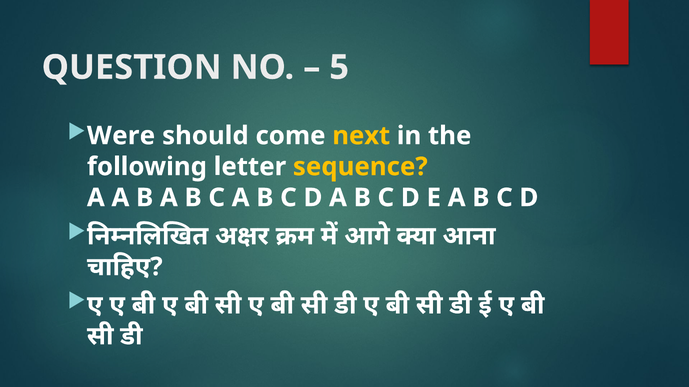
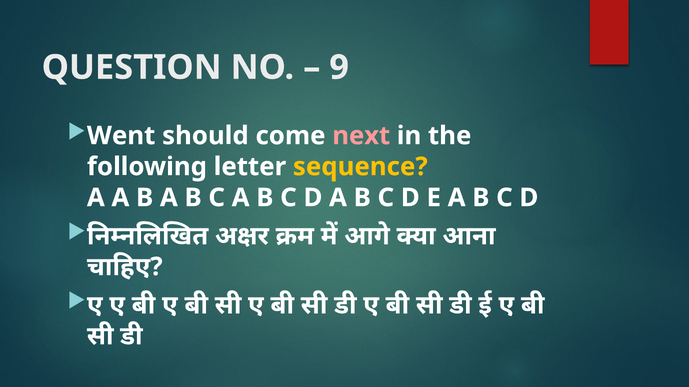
5: 5 -> 9
Were: Were -> Went
next colour: yellow -> pink
